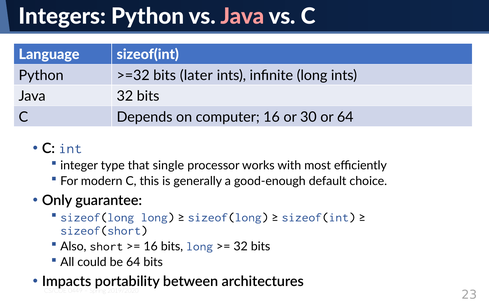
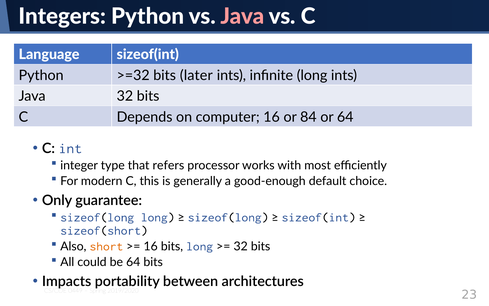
30: 30 -> 84
single: single -> refers
short colour: black -> orange
